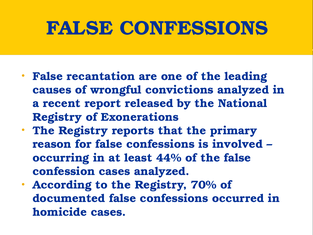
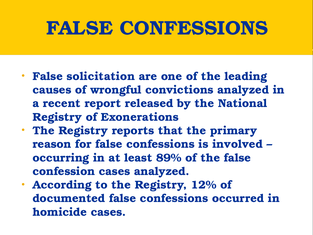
recantation: recantation -> solicitation
44%: 44% -> 89%
70%: 70% -> 12%
